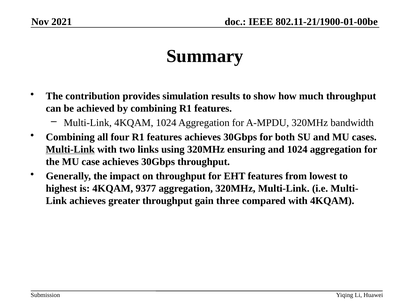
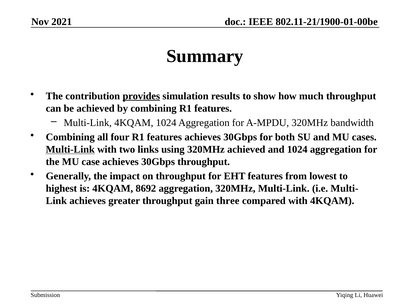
provides underline: none -> present
320MHz ensuring: ensuring -> achieved
9377: 9377 -> 8692
